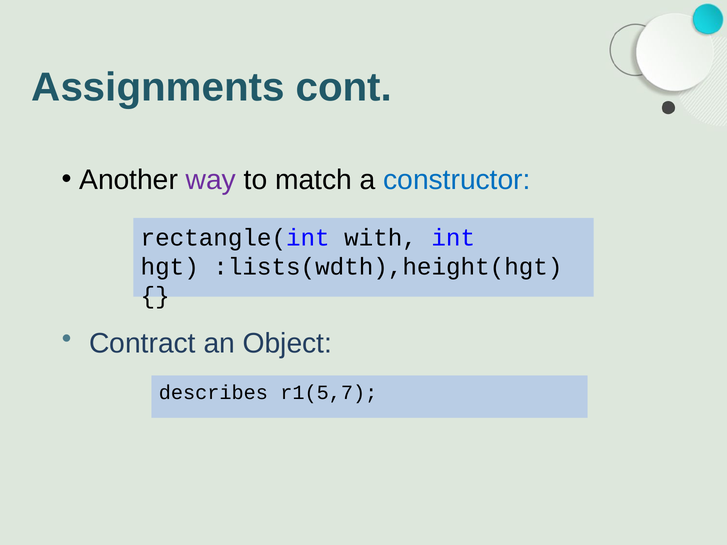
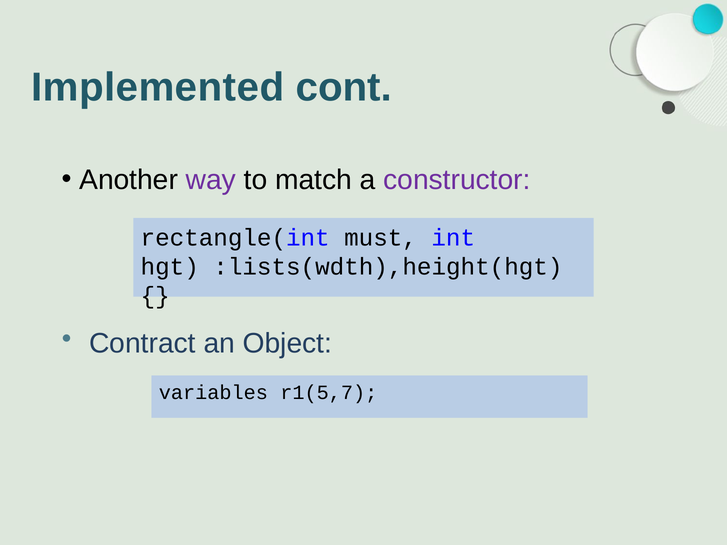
Assignments: Assignments -> Implemented
constructor colour: blue -> purple
with: with -> must
describes: describes -> variables
